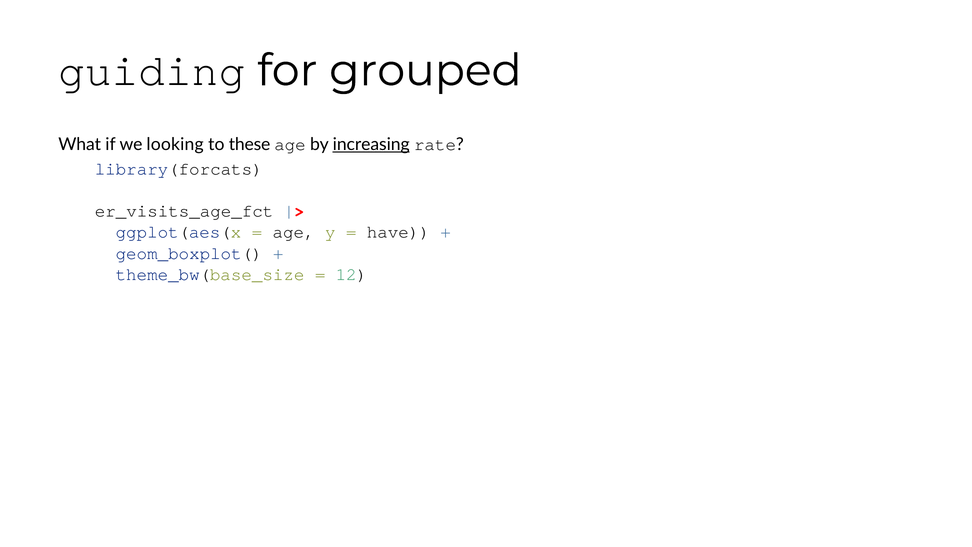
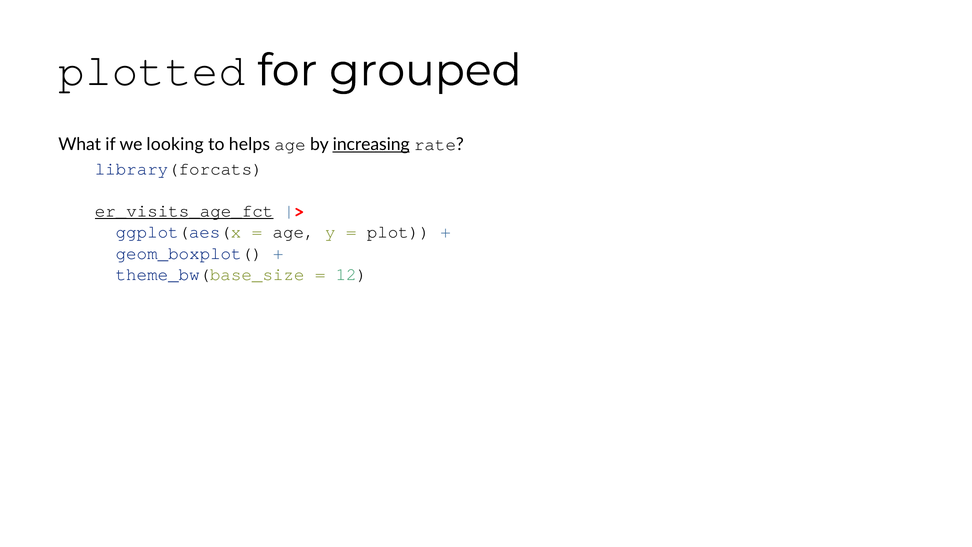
guiding: guiding -> plotted
these: these -> helps
er_visits_age_fct underline: none -> present
have: have -> plot
